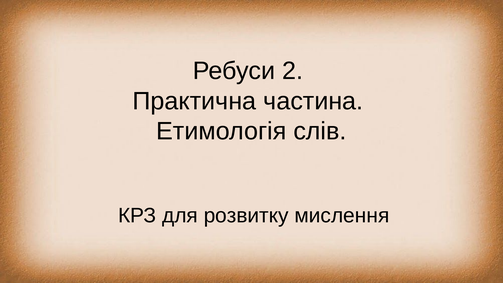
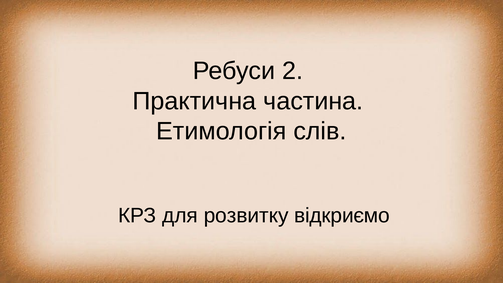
мислення: мислення -> відкриємо
